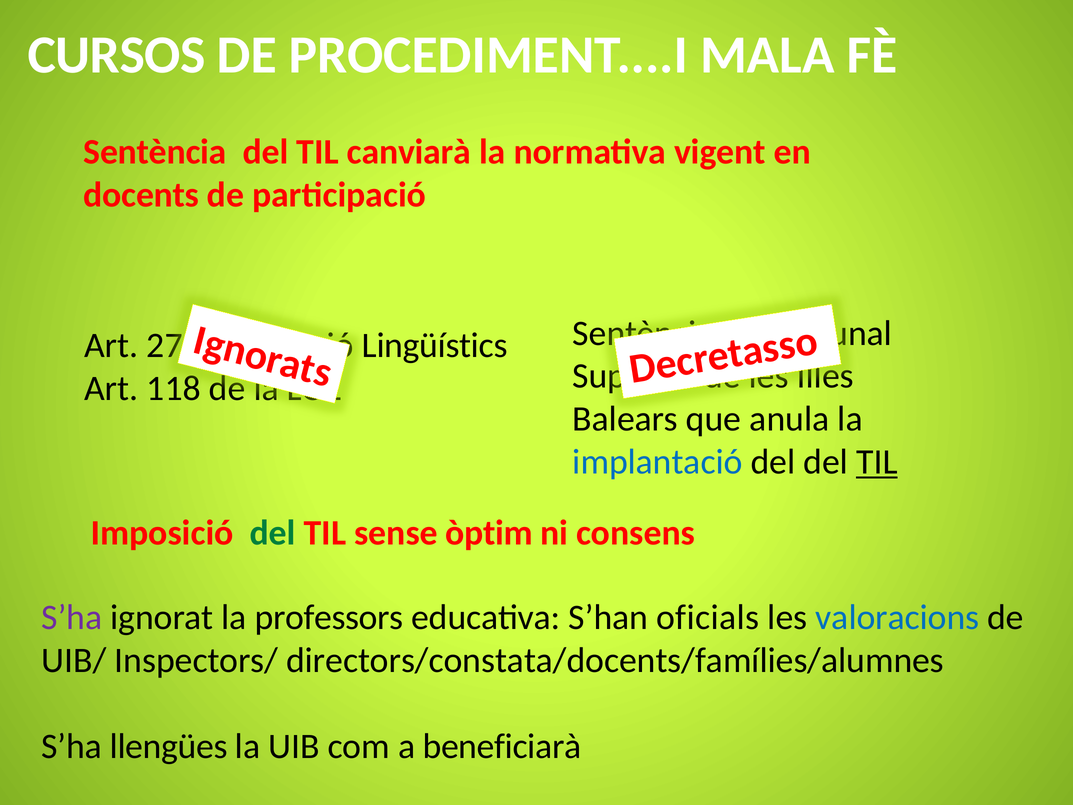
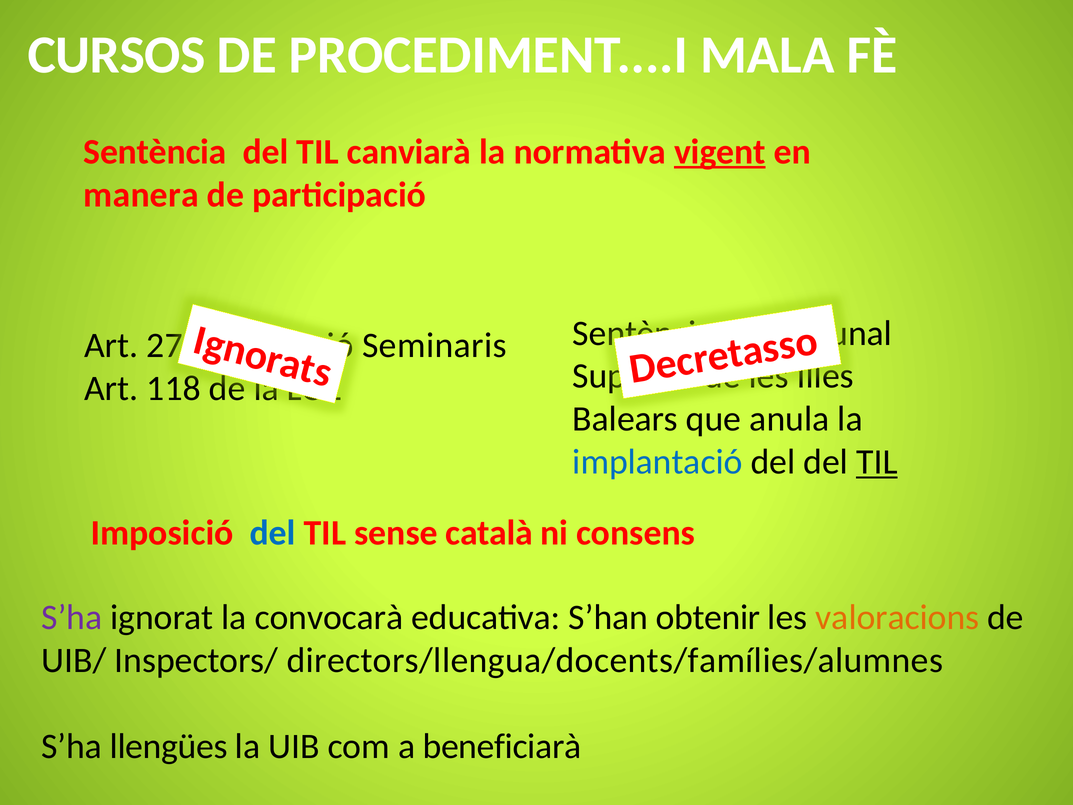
vigent underline: none -> present
docents: docents -> manera
Lingüístics: Lingüístics -> Seminaris
del at (273, 533) colour: green -> blue
òptim: òptim -> català
professors: professors -> convocarà
oficials: oficials -> obtenir
valoracions colour: blue -> orange
directors/constata/docents/famílies/alumnes: directors/constata/docents/famílies/alumnes -> directors/llengua/docents/famílies/alumnes
